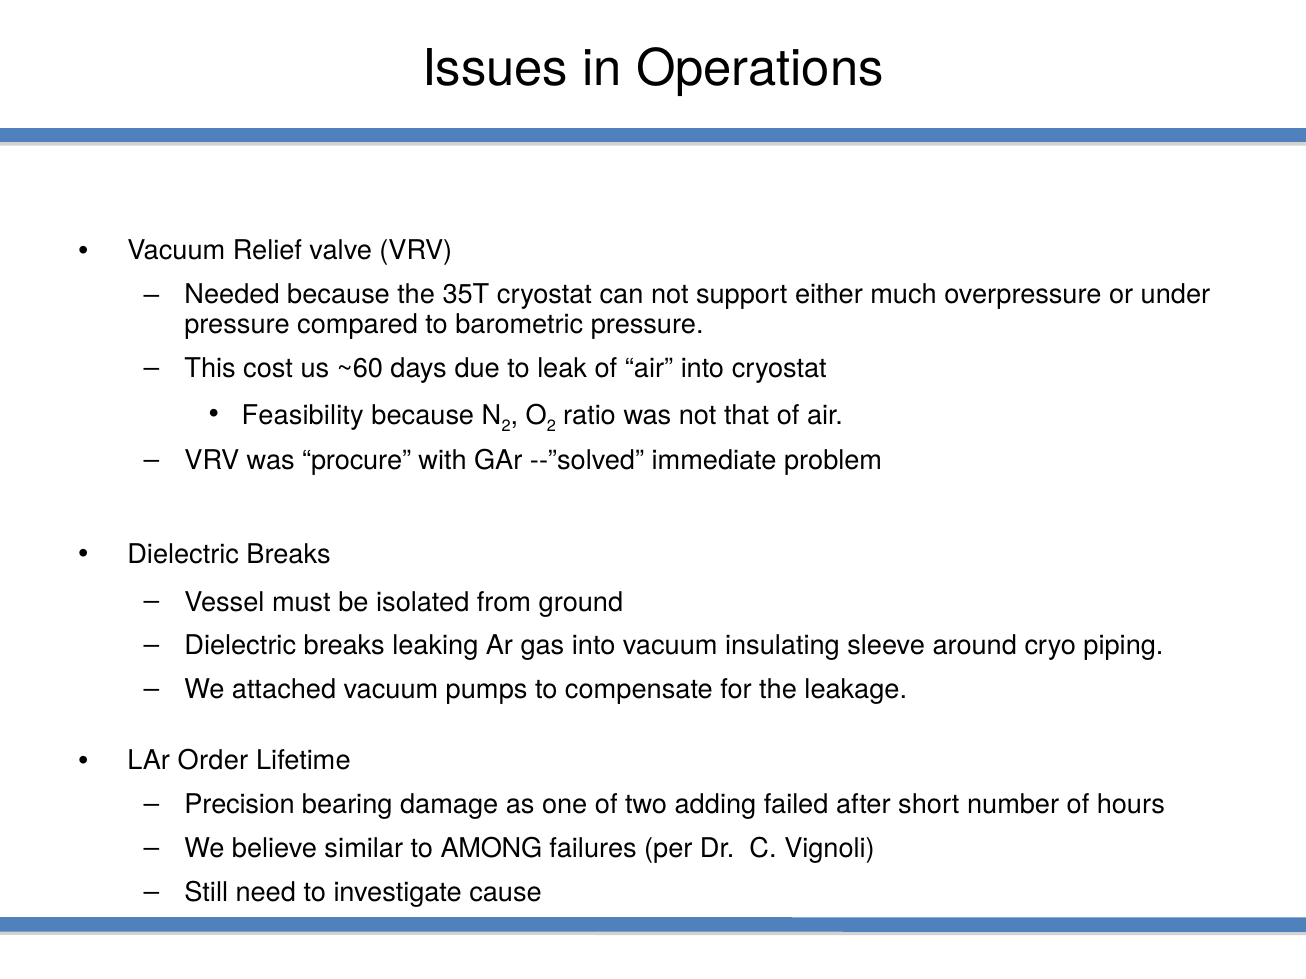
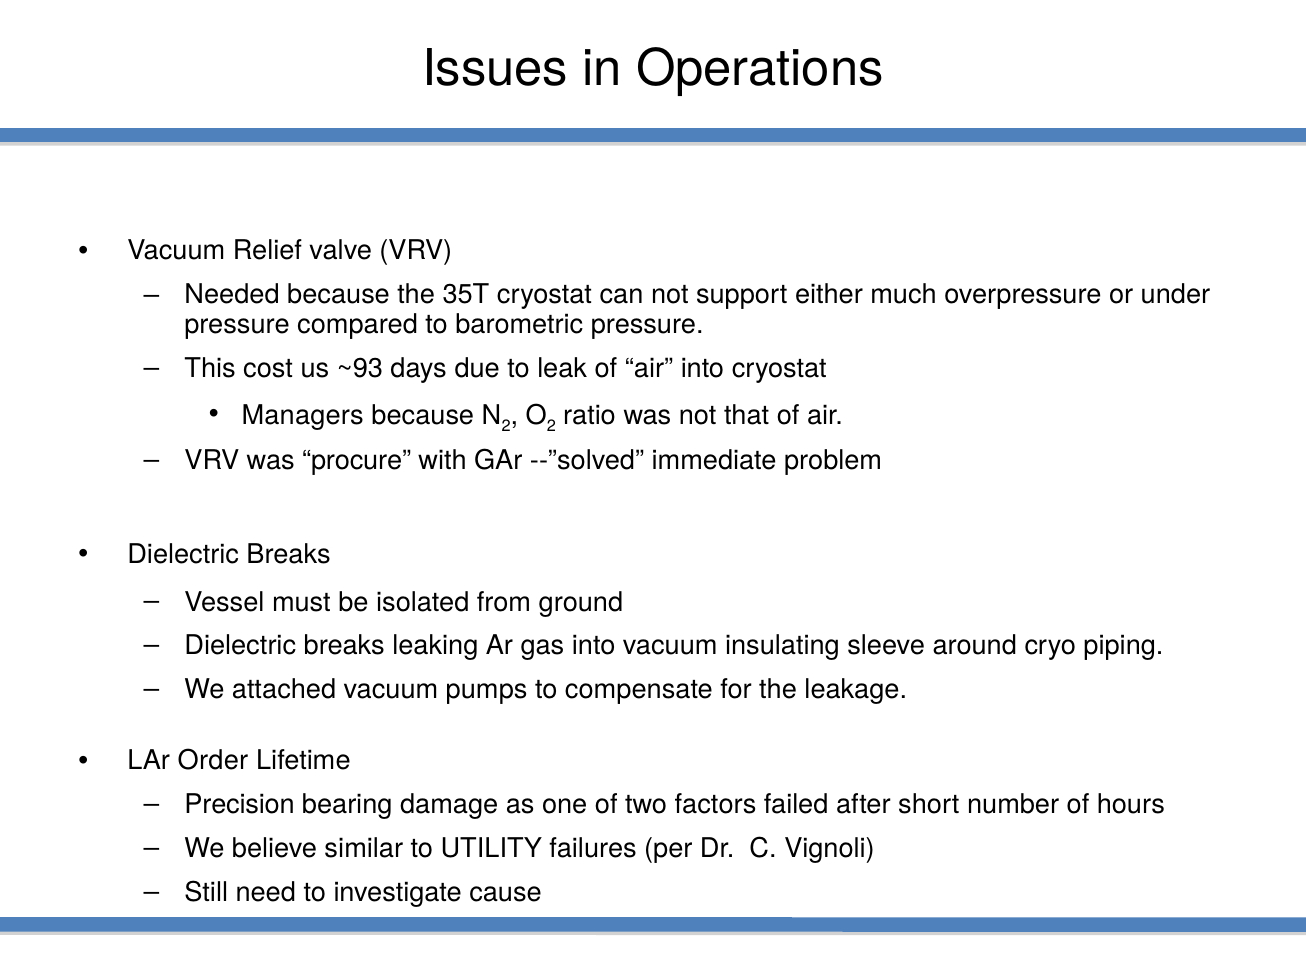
~60: ~60 -> ~93
Feasibility: Feasibility -> Managers
adding: adding -> factors
AMONG: AMONG -> UTILITY
